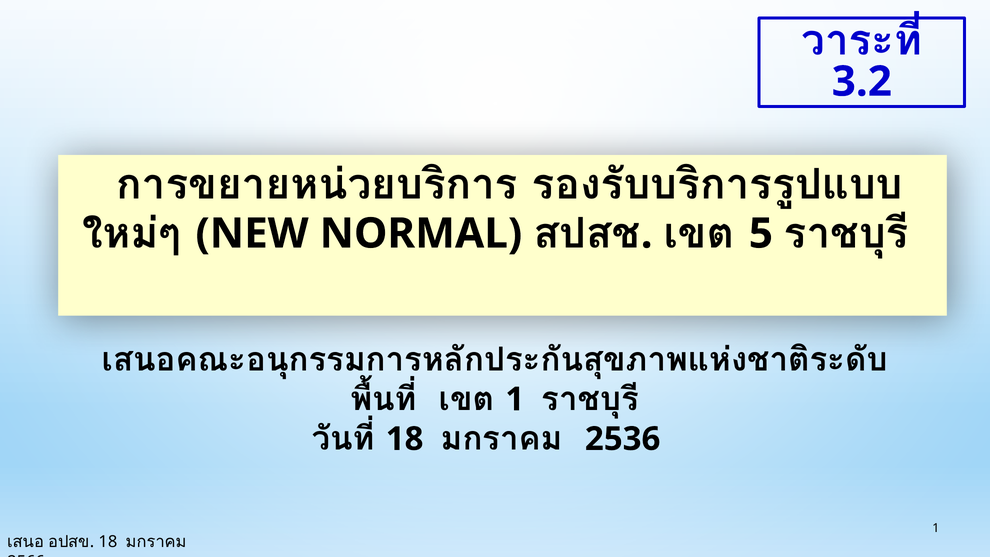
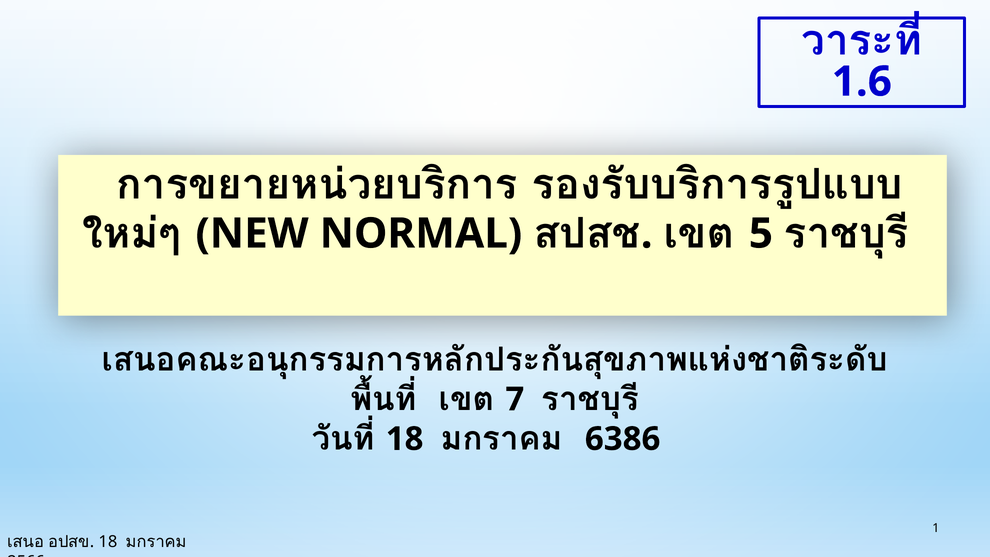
3.2: 3.2 -> 1.6
1 at (515, 399): 1 -> 7
2536: 2536 -> 6386
